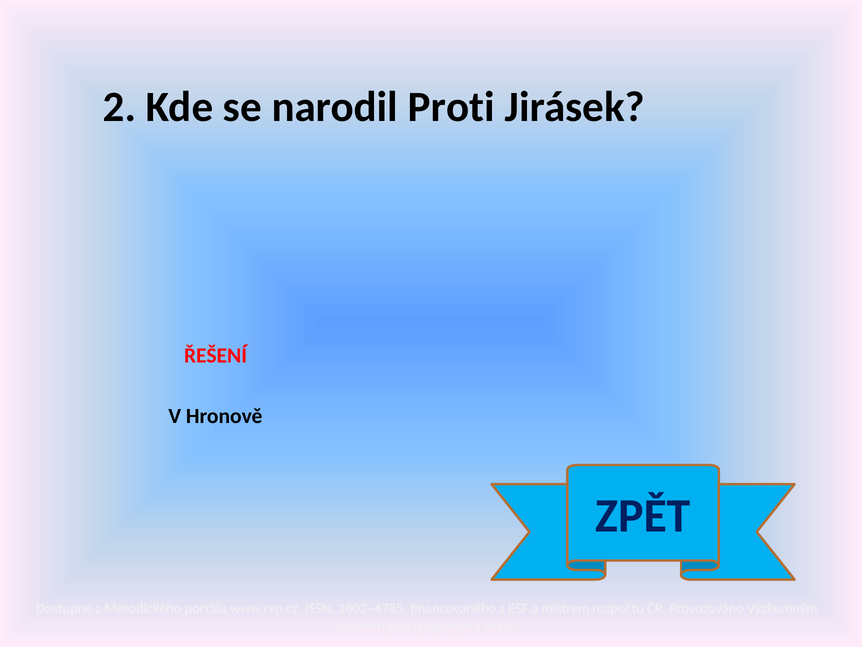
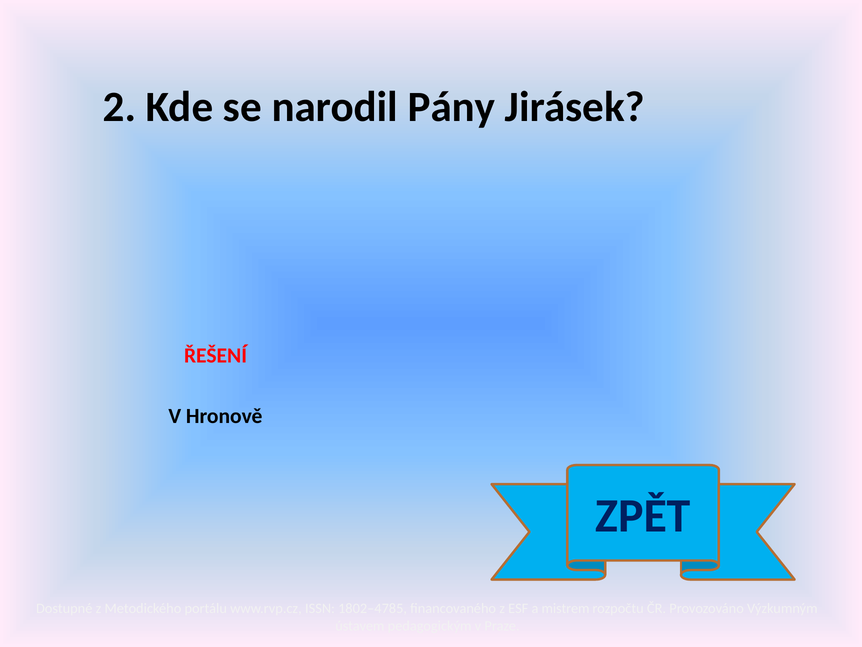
Proti: Proti -> Pány
